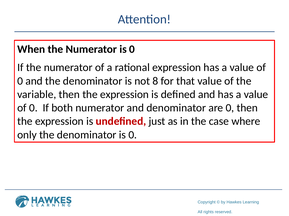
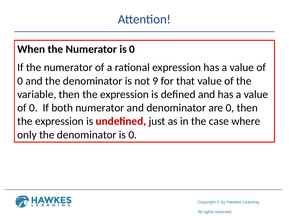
8: 8 -> 9
